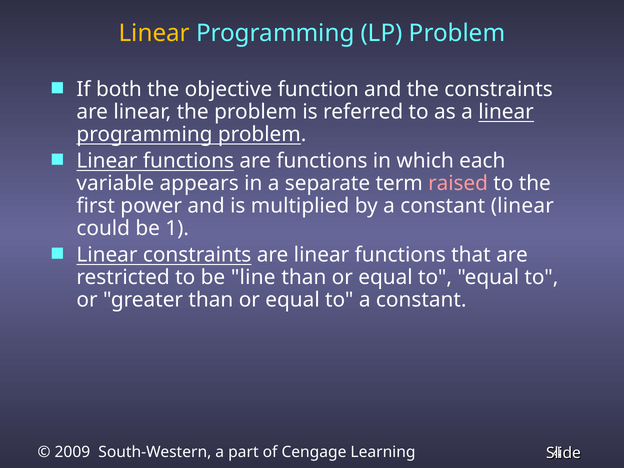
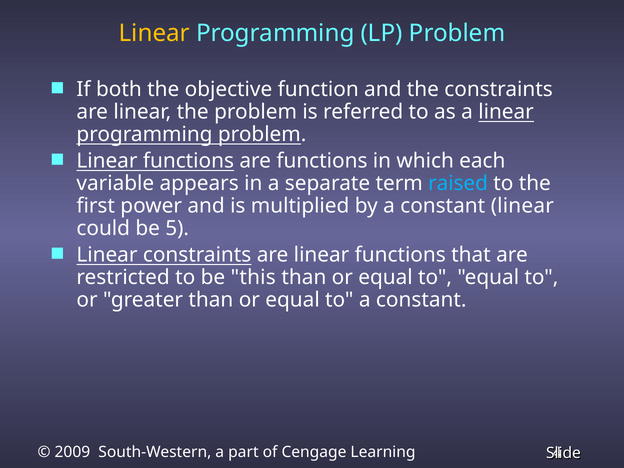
raised colour: pink -> light blue
1: 1 -> 5
line: line -> this
